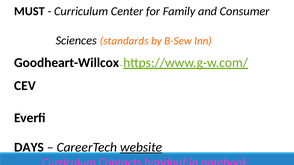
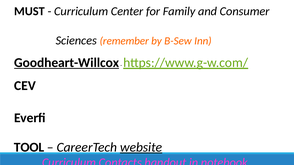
standards: standards -> remember
Goodheart-Willcox underline: none -> present
DAYS: DAYS -> TOOL
